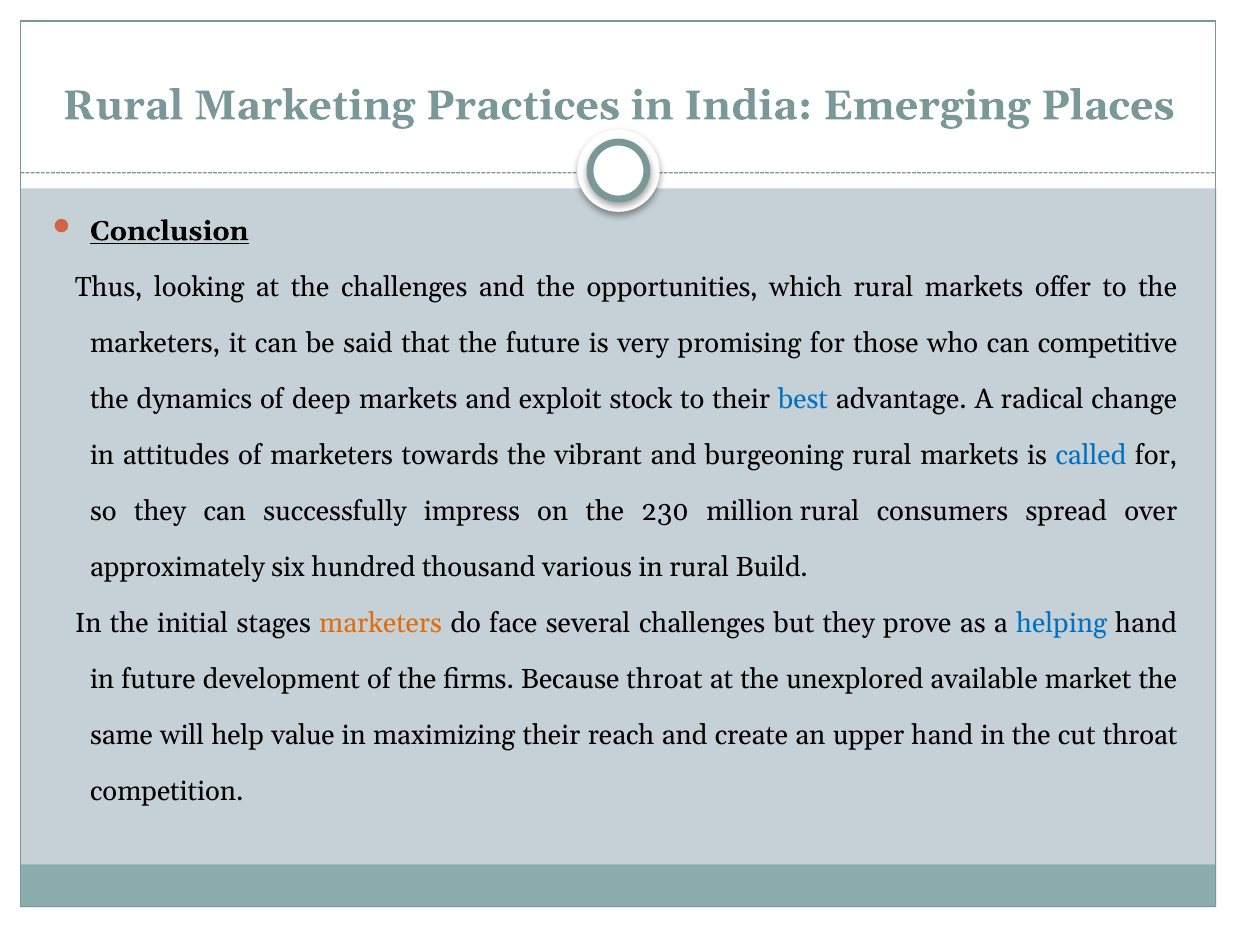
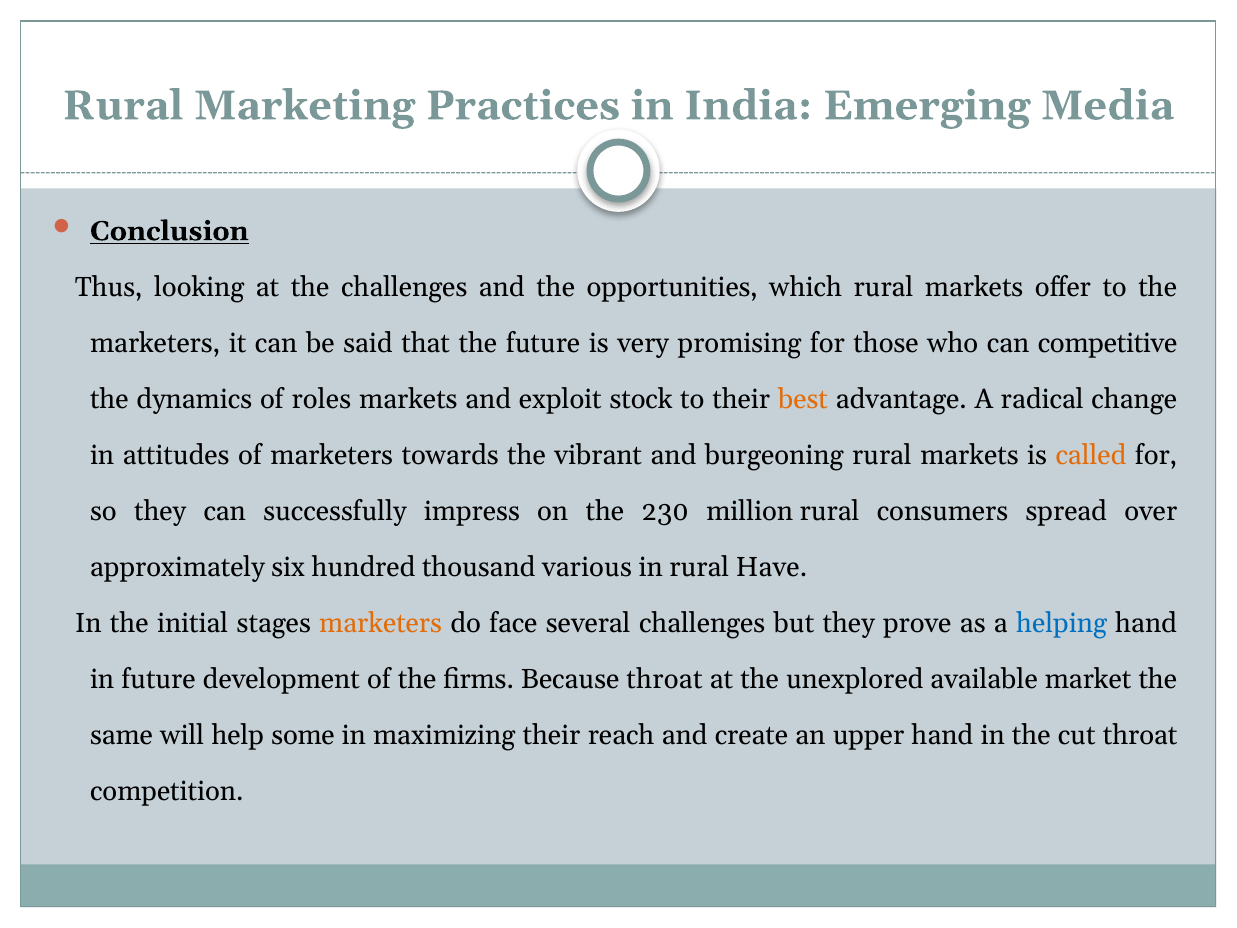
Places: Places -> Media
deep: deep -> roles
best colour: blue -> orange
called colour: blue -> orange
Build: Build -> Have
value: value -> some
